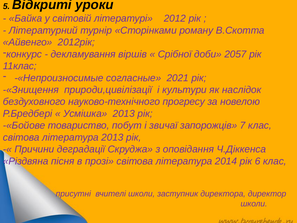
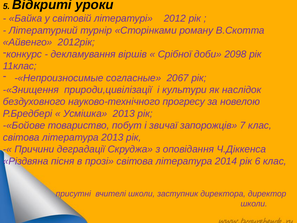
2057: 2057 -> 2098
2021: 2021 -> 2067
